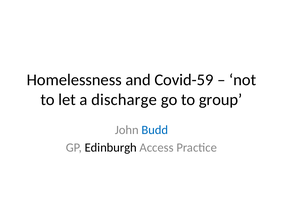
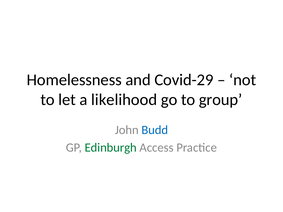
Covid-59: Covid-59 -> Covid-29
discharge: discharge -> likelihood
Edinburgh colour: black -> green
